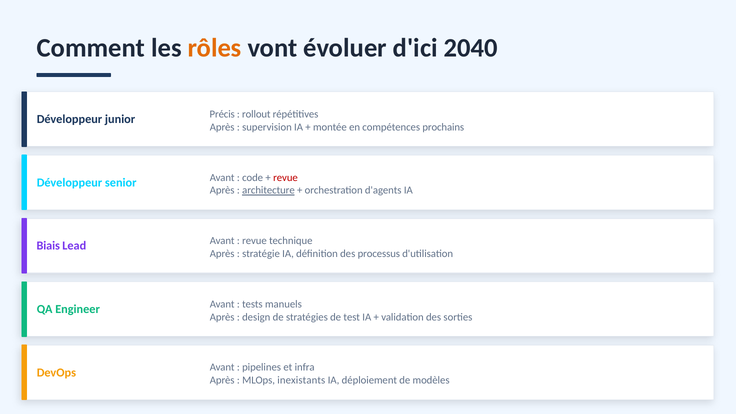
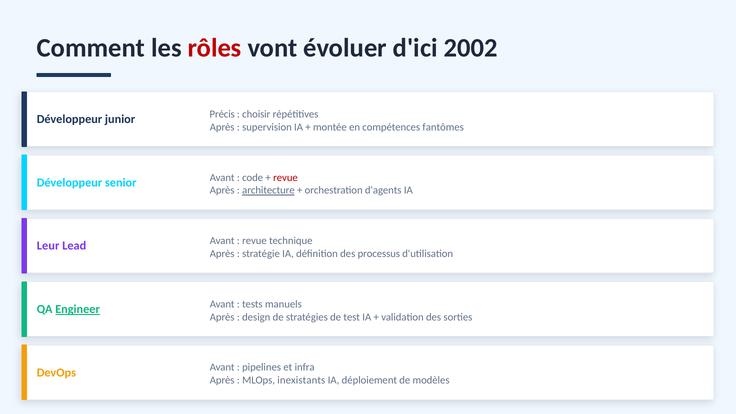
rôles colour: orange -> red
2040: 2040 -> 2002
rollout: rollout -> choisir
prochains: prochains -> fantômes
Biais: Biais -> Leur
Engineer underline: none -> present
